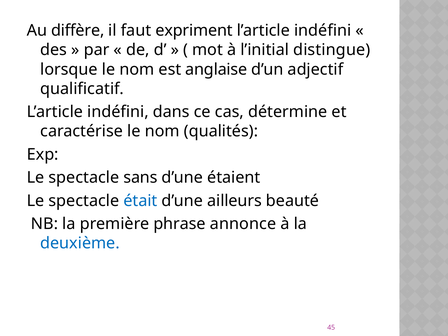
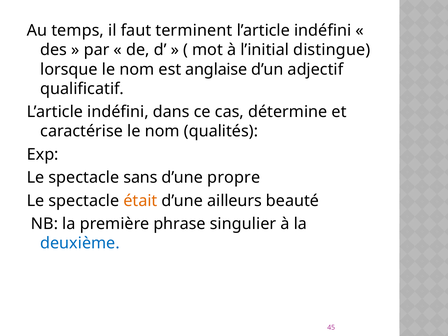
diffère: diffère -> temps
expriment: expriment -> terminent
étaient: étaient -> propre
était colour: blue -> orange
annonce: annonce -> singulier
